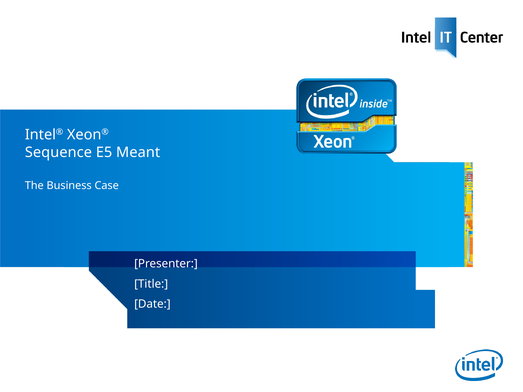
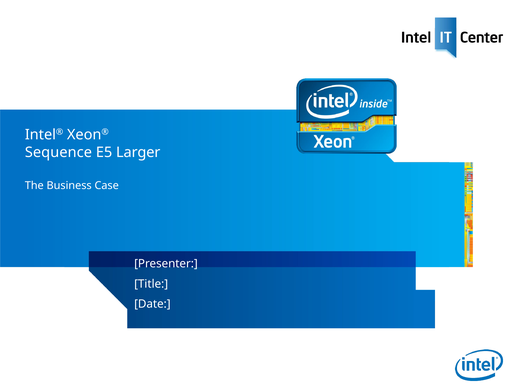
Meant: Meant -> Larger
